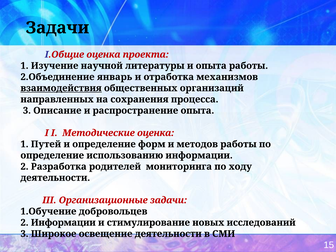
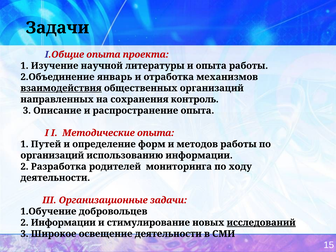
I.Общие оценка: оценка -> опыта
процесса: процесса -> контроль
Методические оценка: оценка -> опыта
определение at (52, 155): определение -> организаций
исследований underline: none -> present
